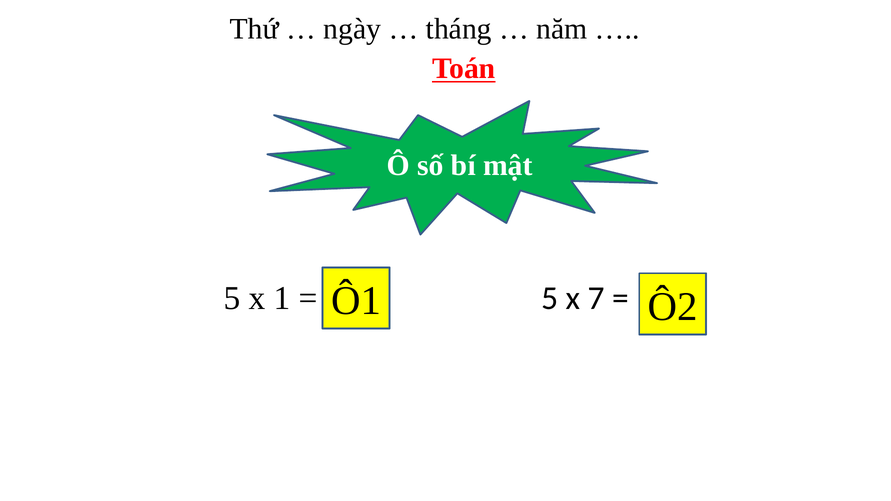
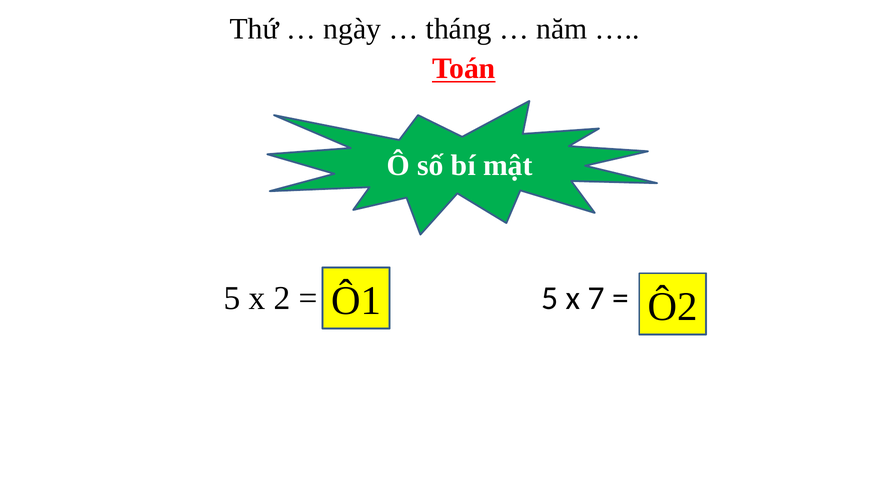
1: 1 -> 2
